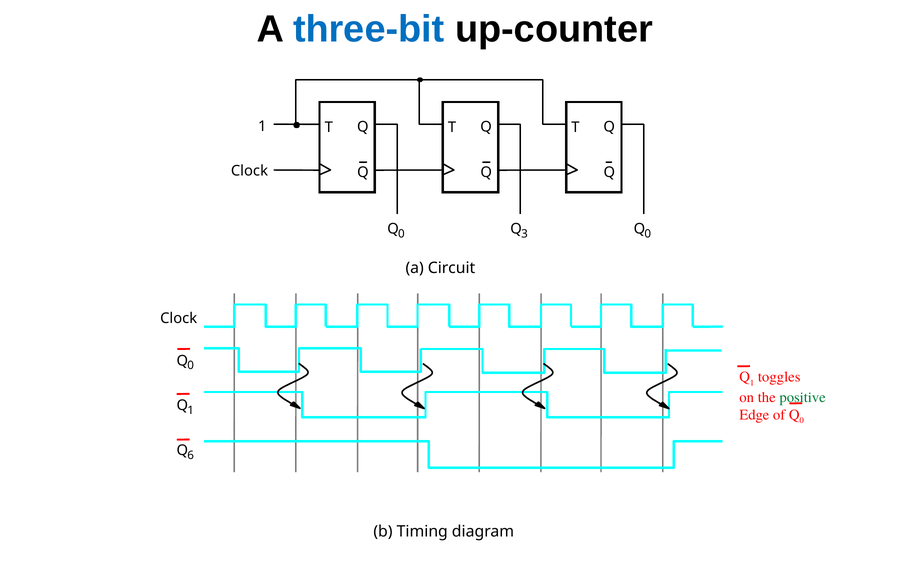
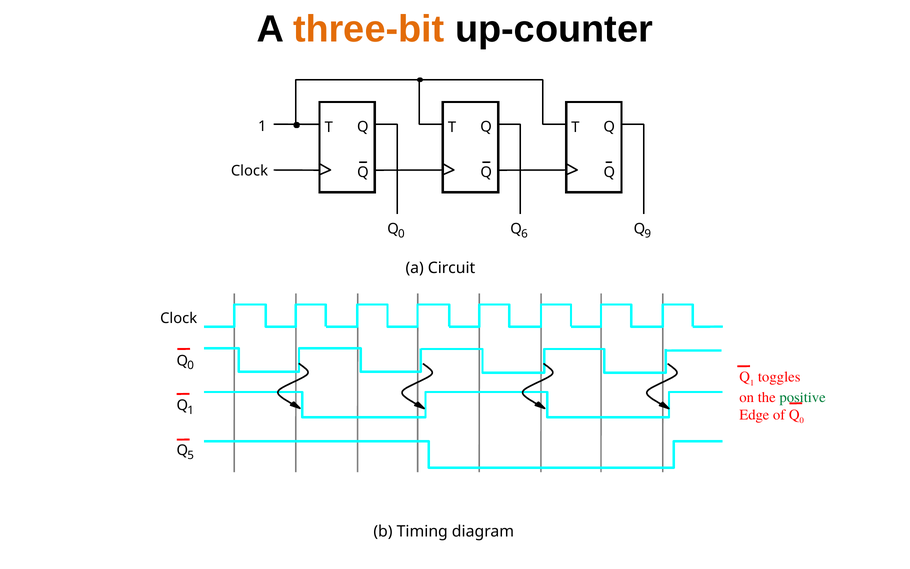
three-bit colour: blue -> orange
3: 3 -> 6
0 at (648, 234): 0 -> 9
6: 6 -> 5
